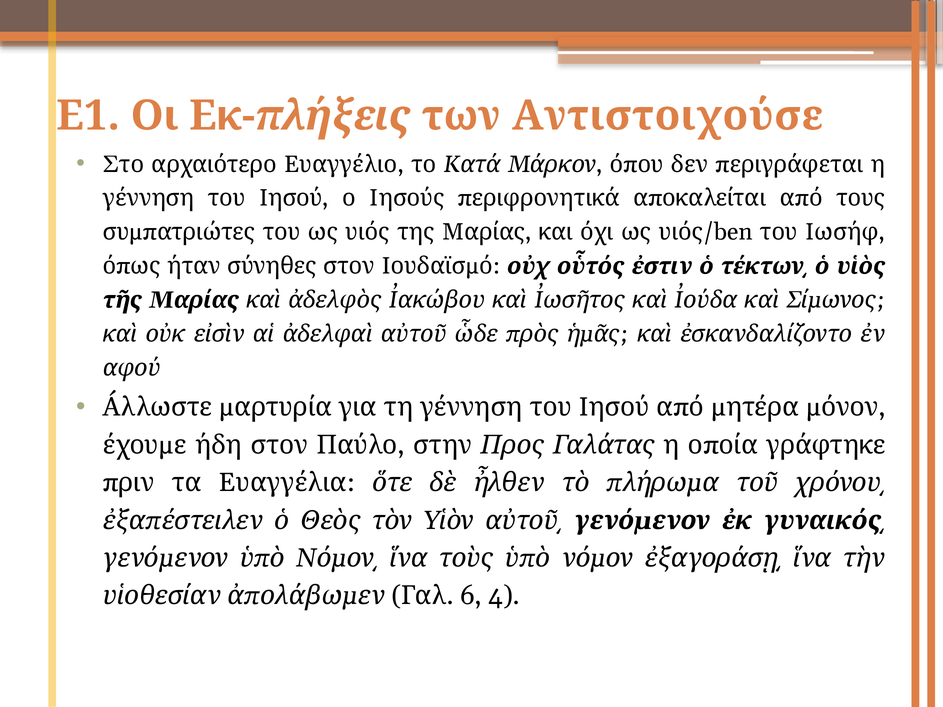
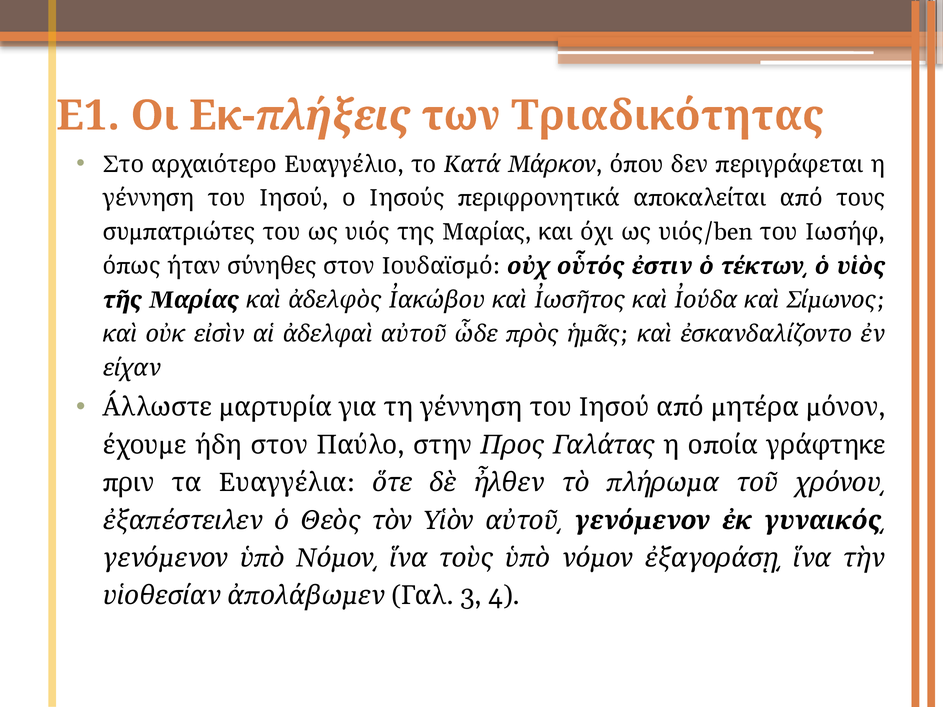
Αντιστοιχούσε: Αντιστοιχούσε -> Τριαδικότητας
αφού: αφού -> είχαν
6: 6 -> 3
